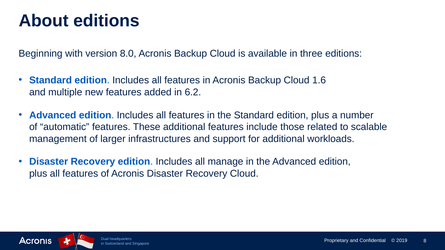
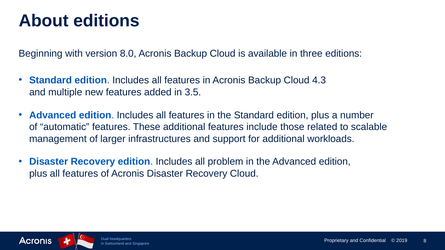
1.6: 1.6 -> 4.3
6.2: 6.2 -> 3.5
manage: manage -> problem
